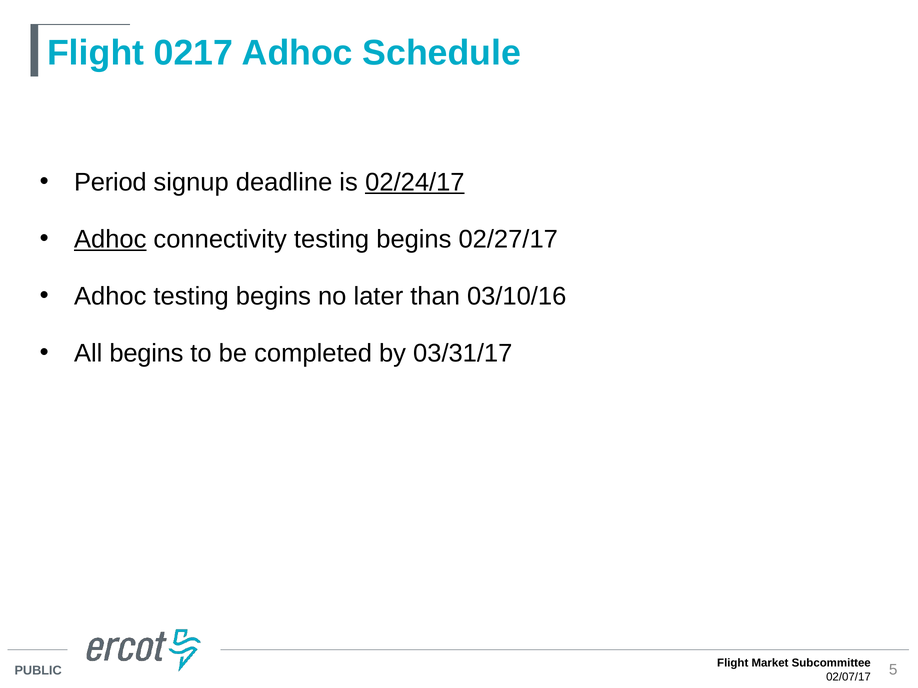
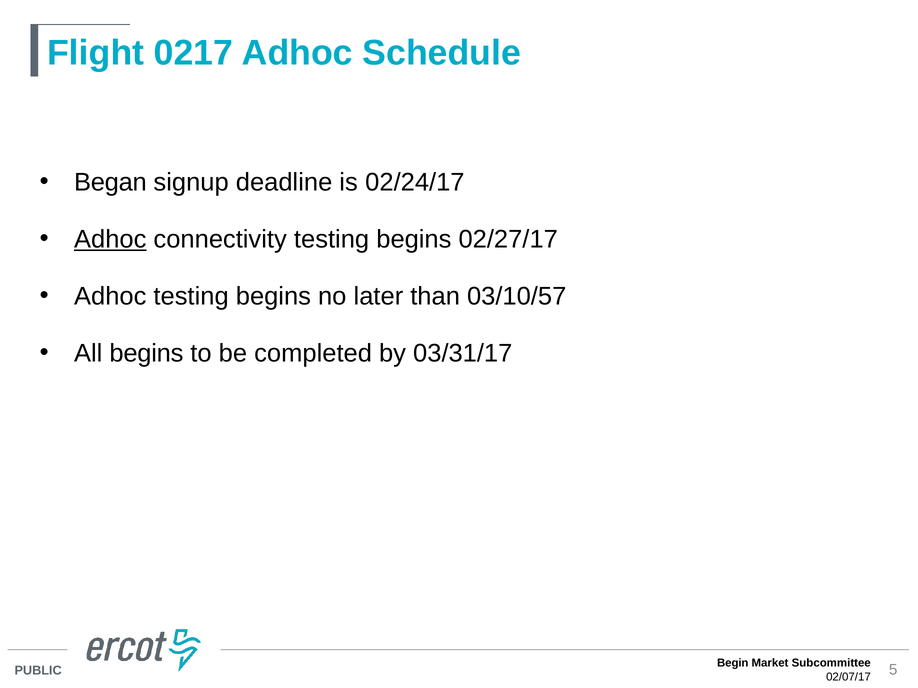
Period: Period -> Began
02/24/17 underline: present -> none
03/10/16: 03/10/16 -> 03/10/57
Flight at (733, 664): Flight -> Begin
